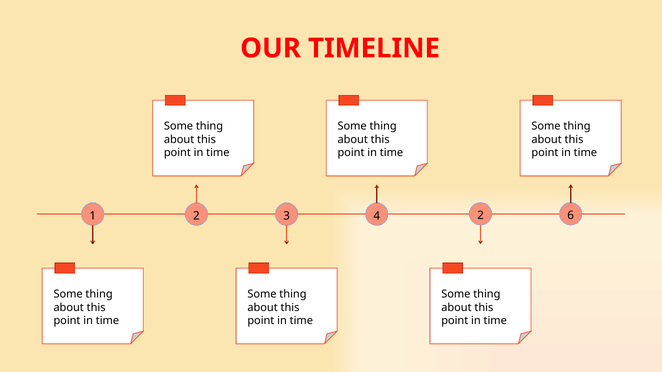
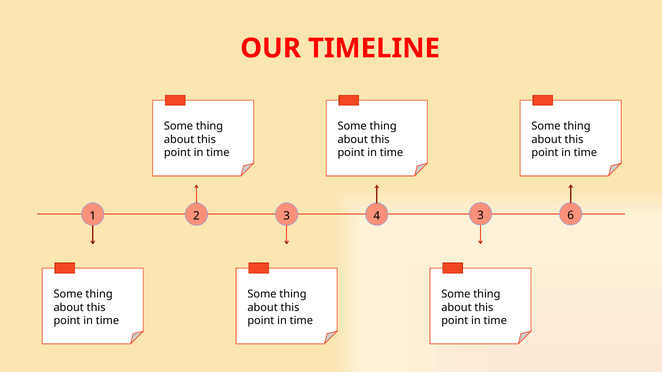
4 2: 2 -> 3
